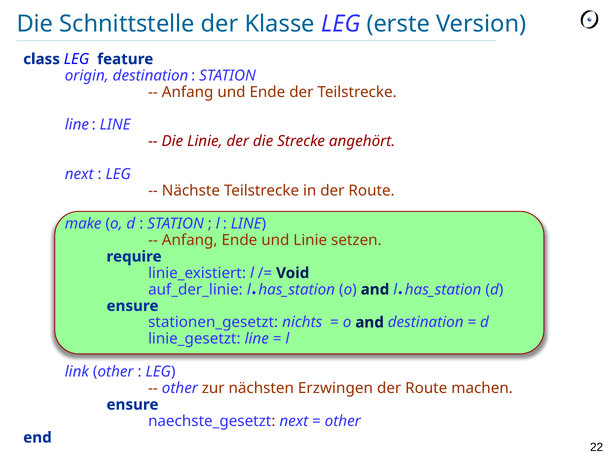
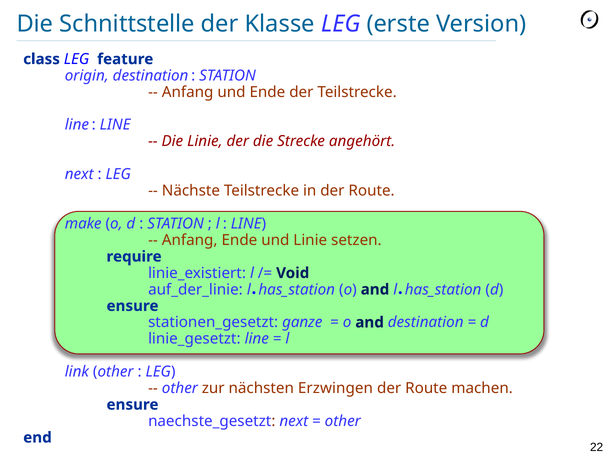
nichts: nichts -> ganze
